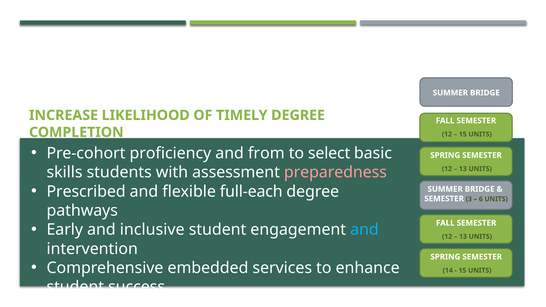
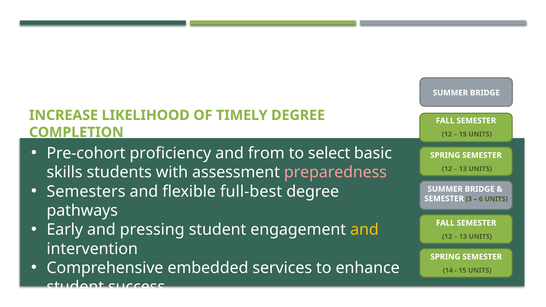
Prescribed: Prescribed -> Semesters
full-each: full-each -> full-best
inclusive: inclusive -> pressing
and at (364, 230) colour: light blue -> yellow
